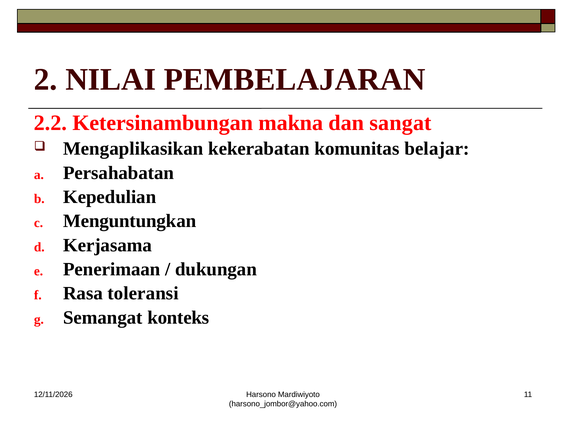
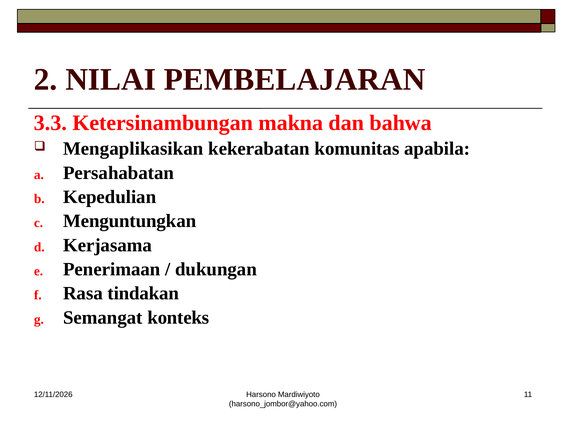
2.2: 2.2 -> 3.3
sangat: sangat -> bahwa
belajar: belajar -> apabila
toleransi: toleransi -> tindakan
